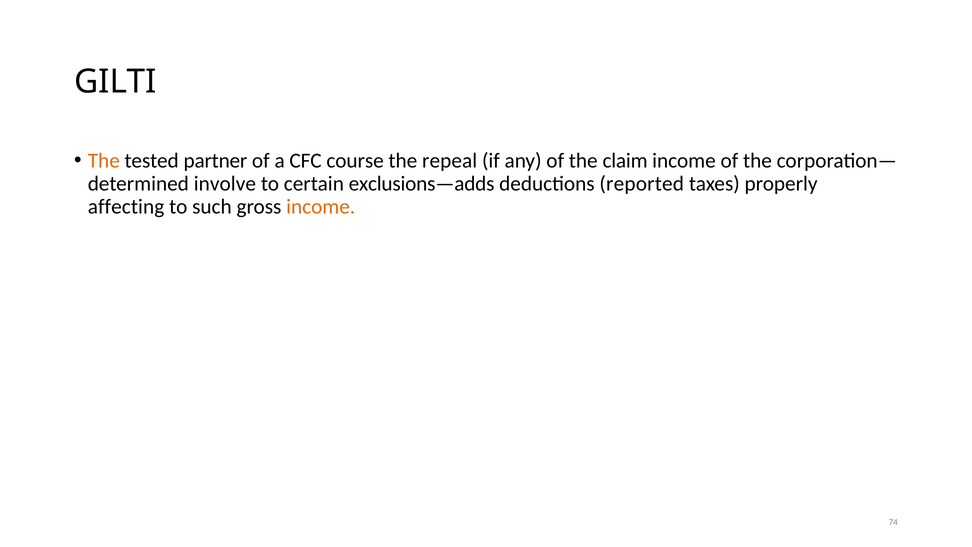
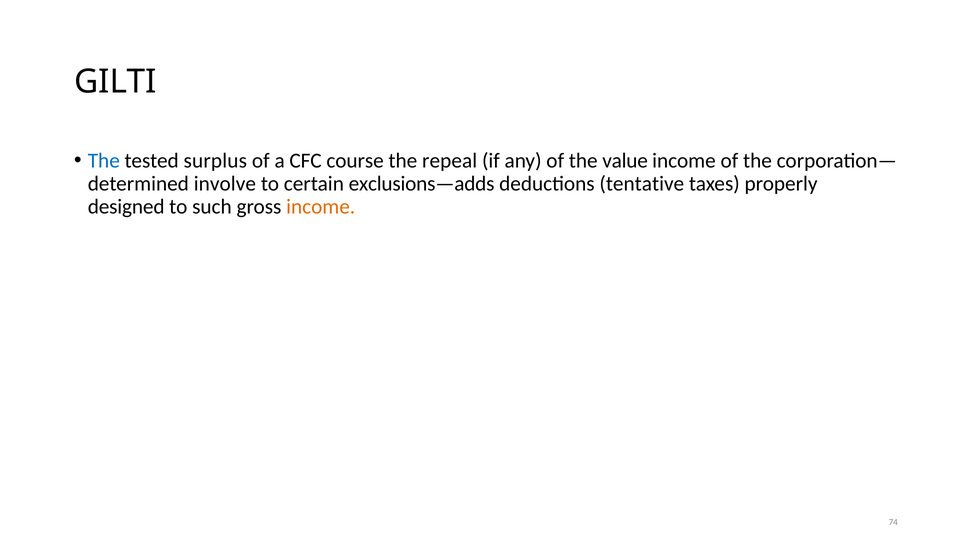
The at (104, 161) colour: orange -> blue
partner: partner -> surplus
claim: claim -> value
reported: reported -> tentative
affecting: affecting -> designed
